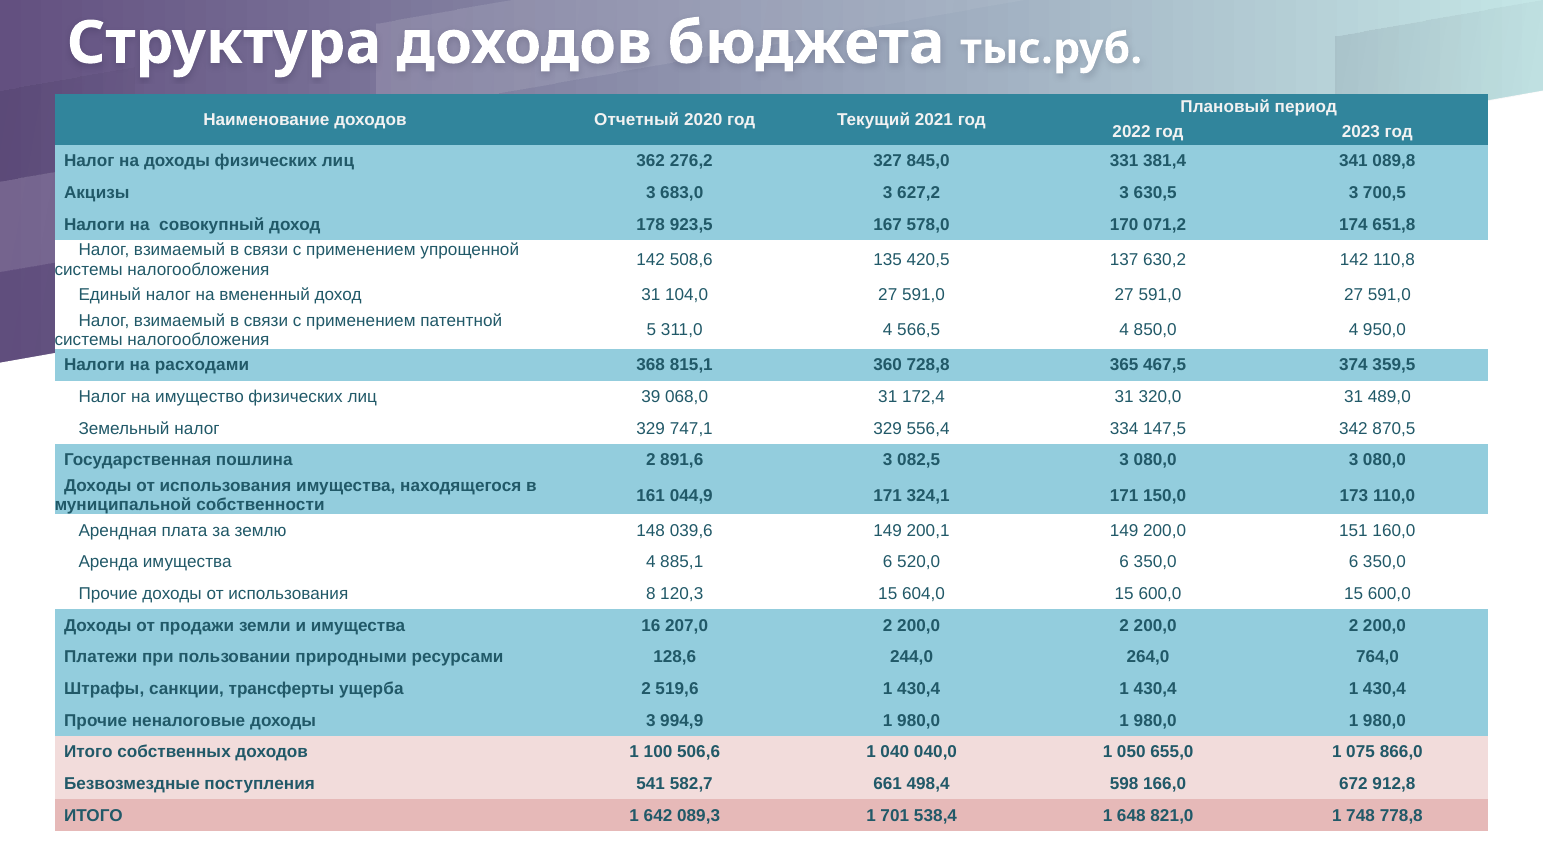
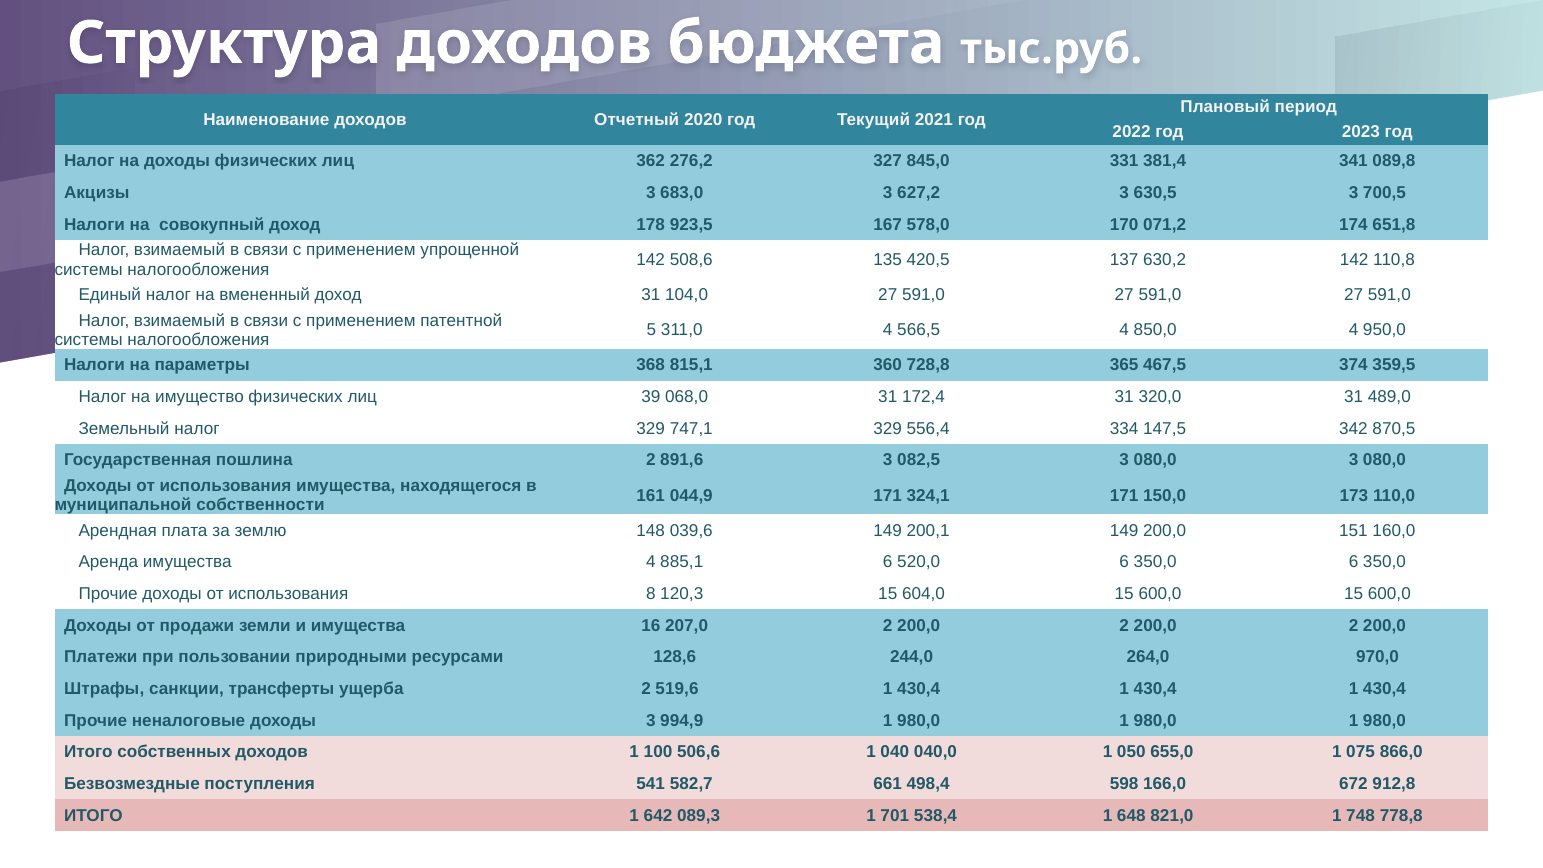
расходами: расходами -> параметры
764,0: 764,0 -> 970,0
